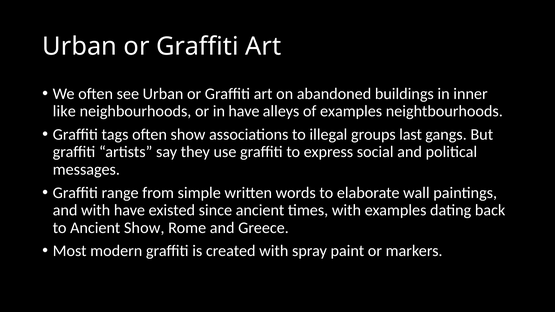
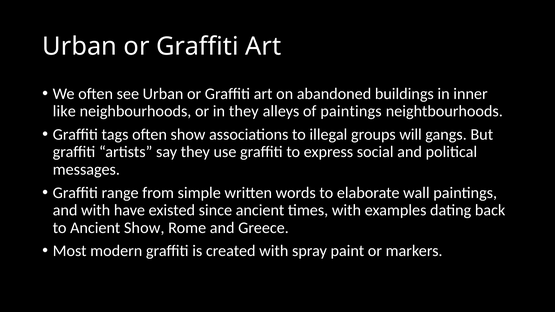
in have: have -> they
of examples: examples -> paintings
last: last -> will
